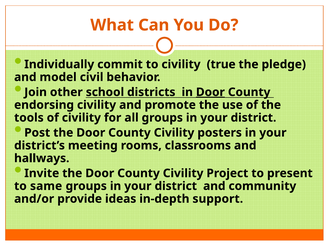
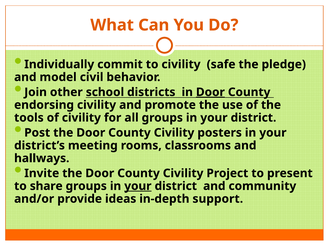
true: true -> safe
same: same -> share
your at (138, 187) underline: none -> present
